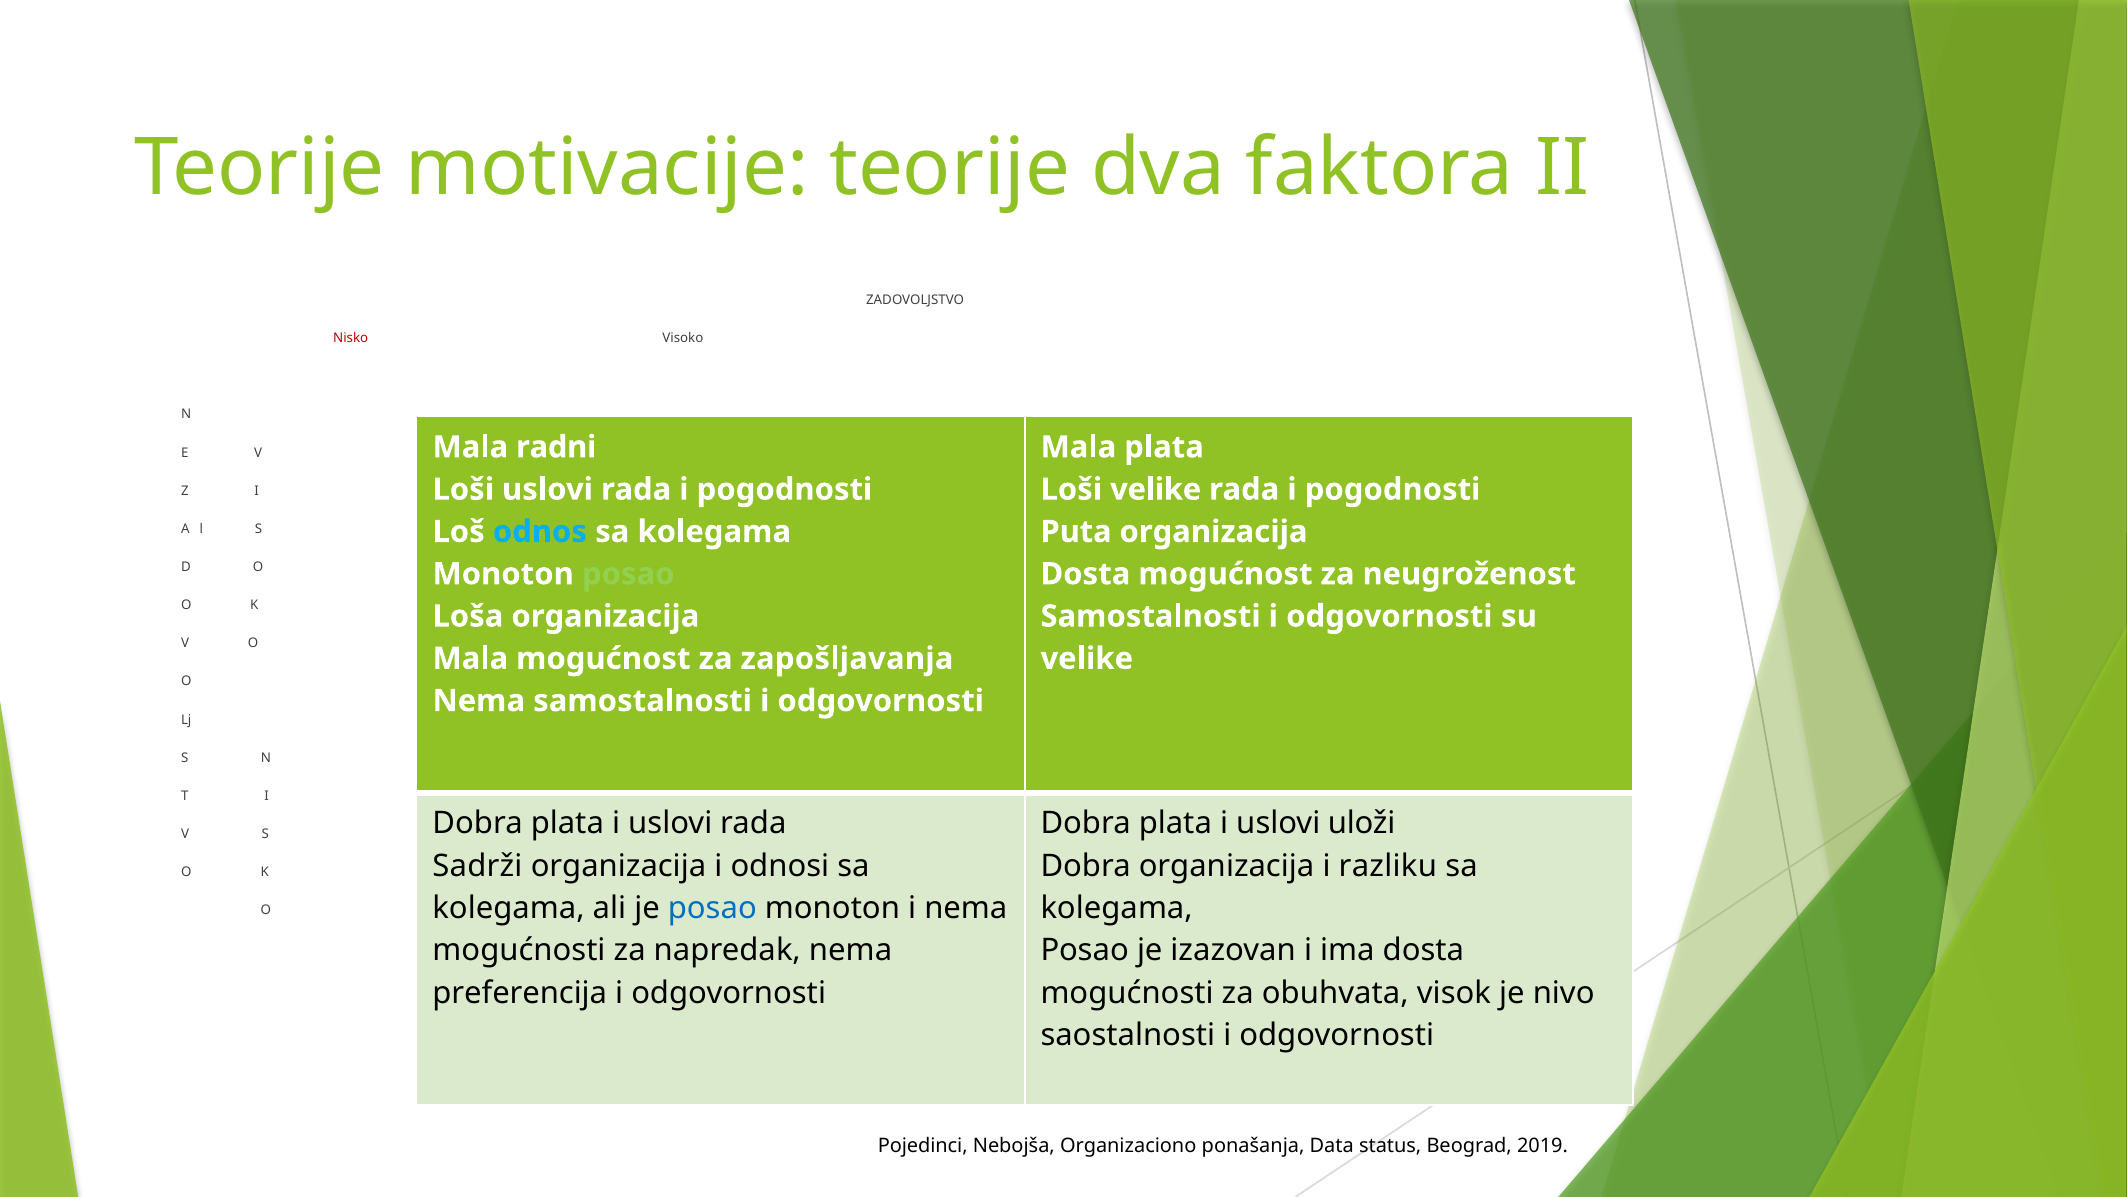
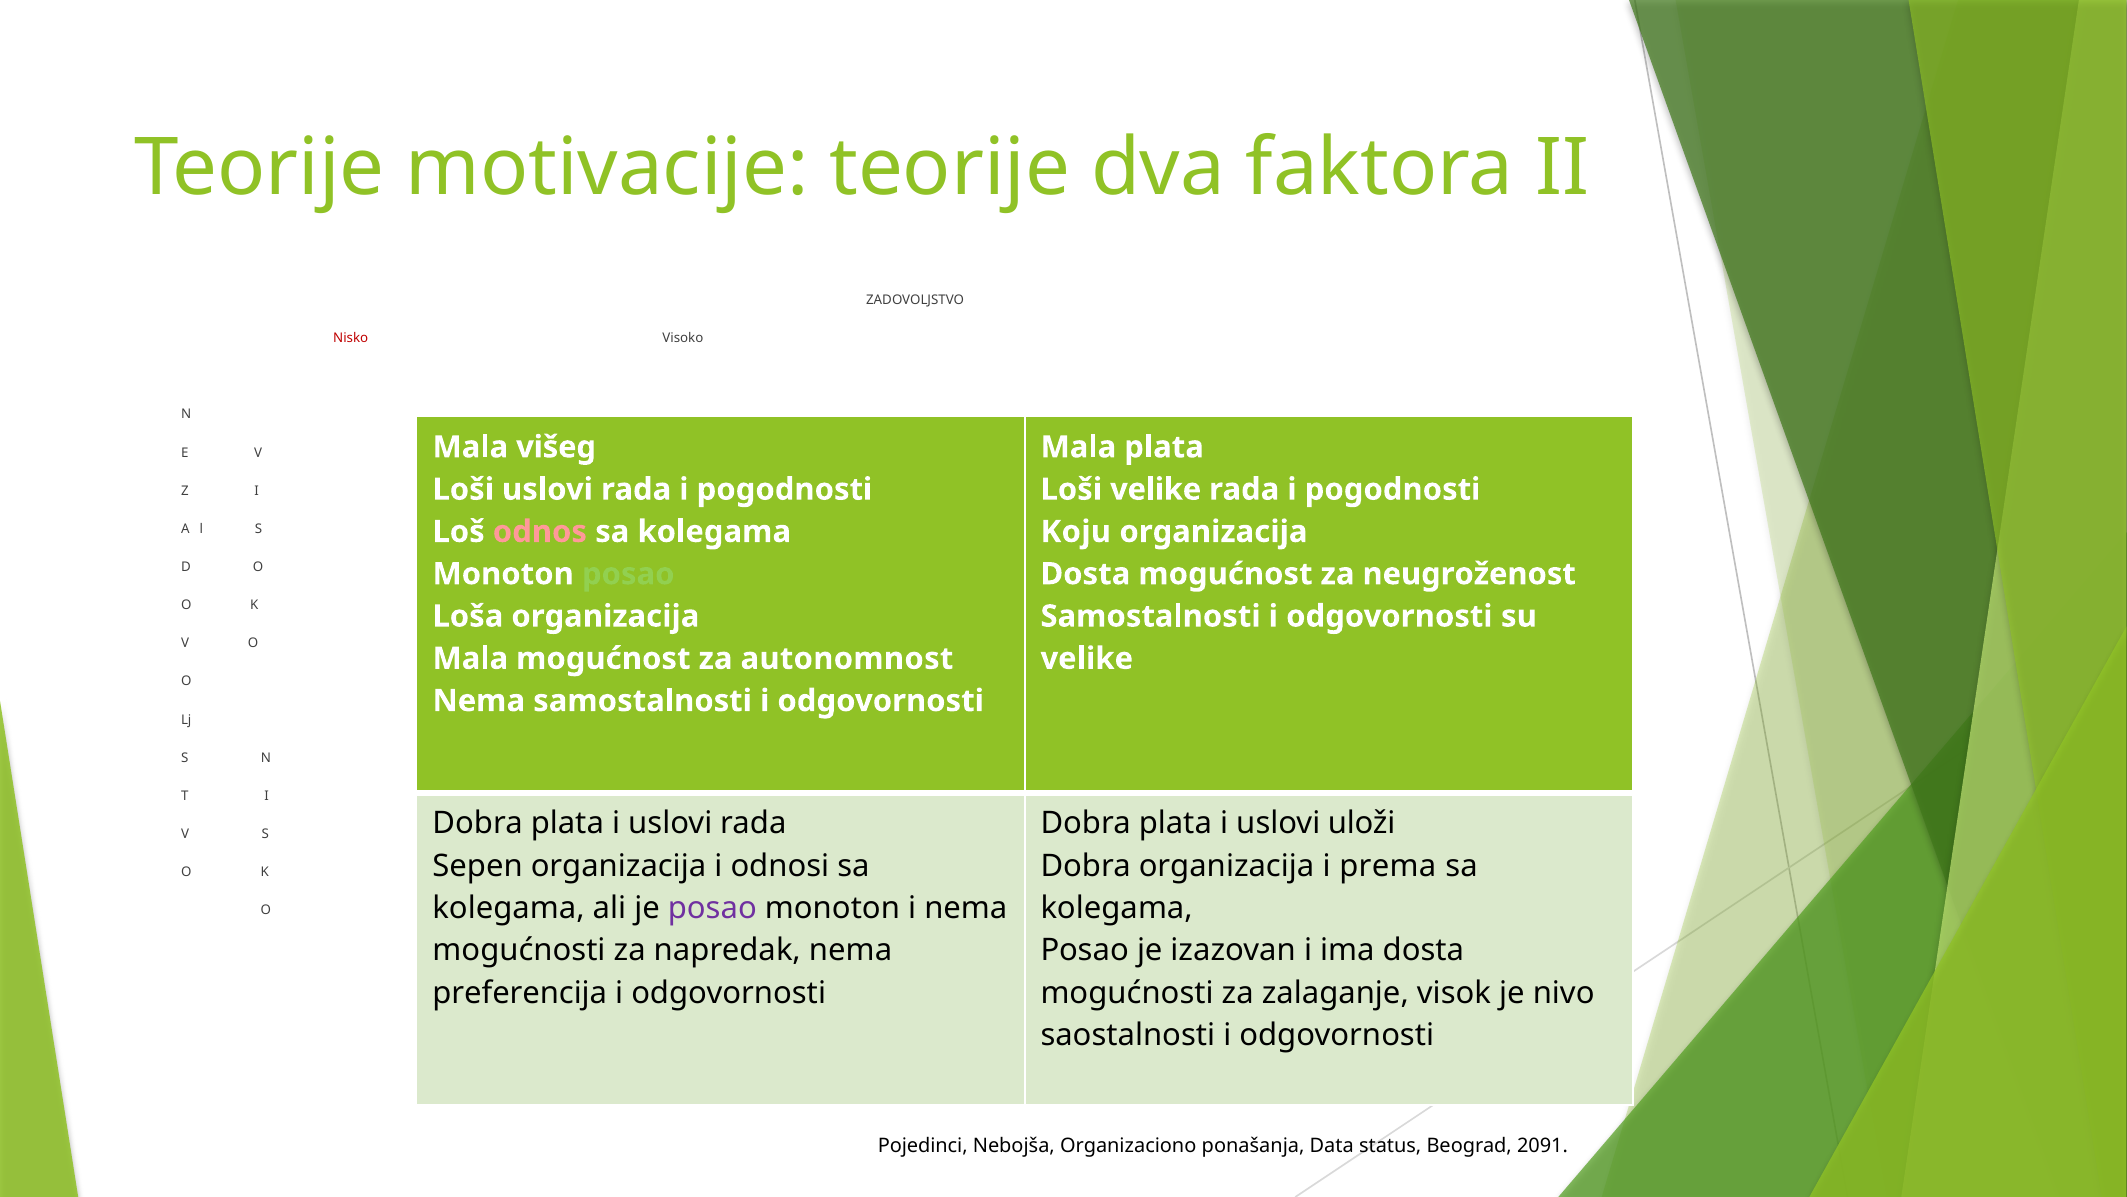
radni: radni -> višeg
odnos colour: light blue -> pink
Puta: Puta -> Koju
zapošljavanja: zapošljavanja -> autonomnost
Sadrži: Sadrži -> Sepen
razliku: razliku -> prema
posao at (712, 908) colour: blue -> purple
obuhvata: obuhvata -> zalaganje
2019: 2019 -> 2091
